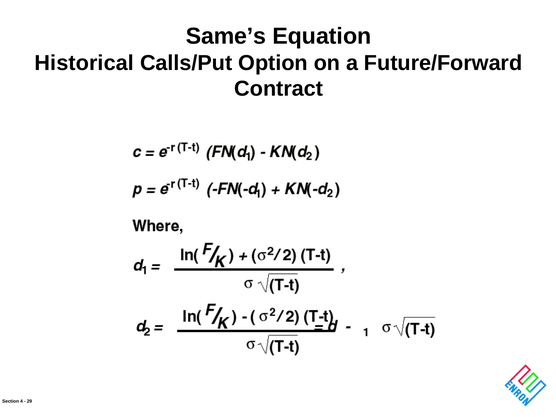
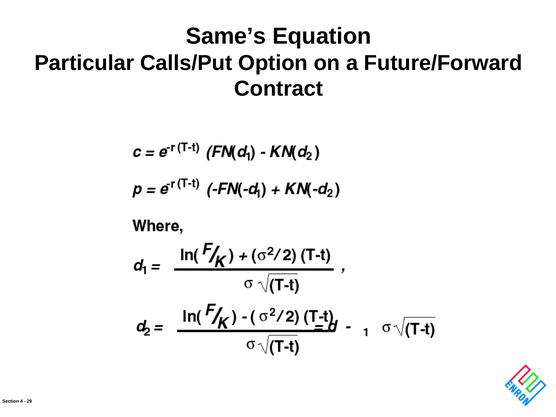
Historical: Historical -> Particular
